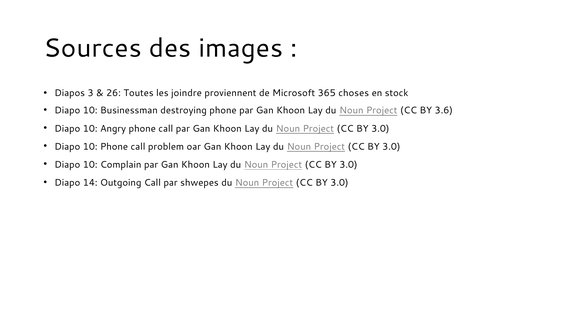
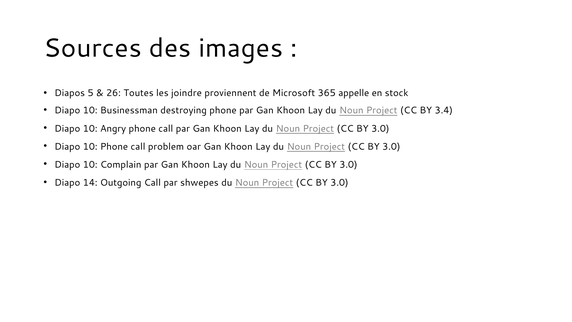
3: 3 -> 5
choses: choses -> appelle
3.6: 3.6 -> 3.4
